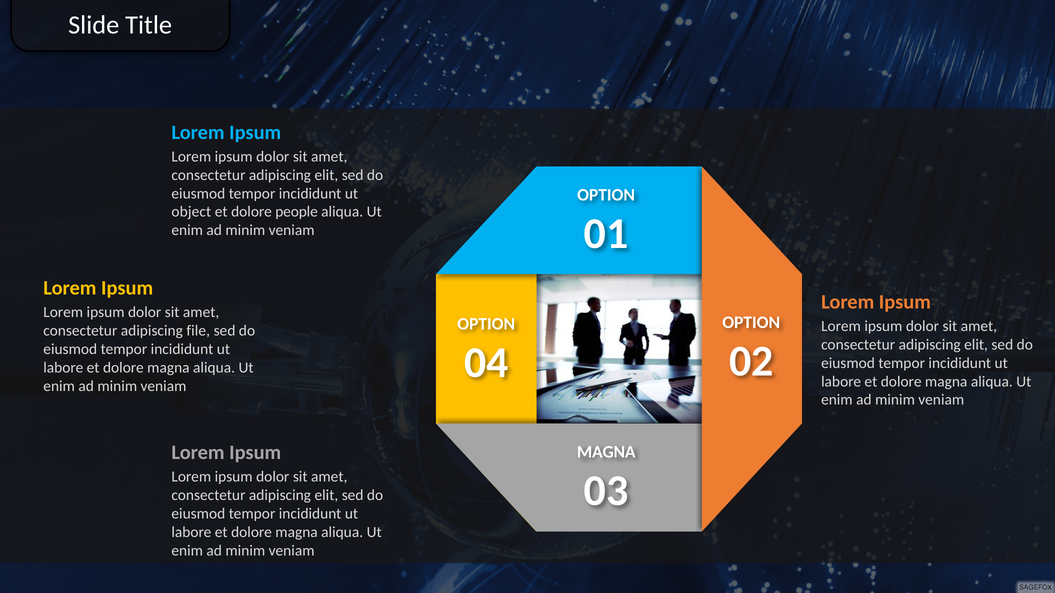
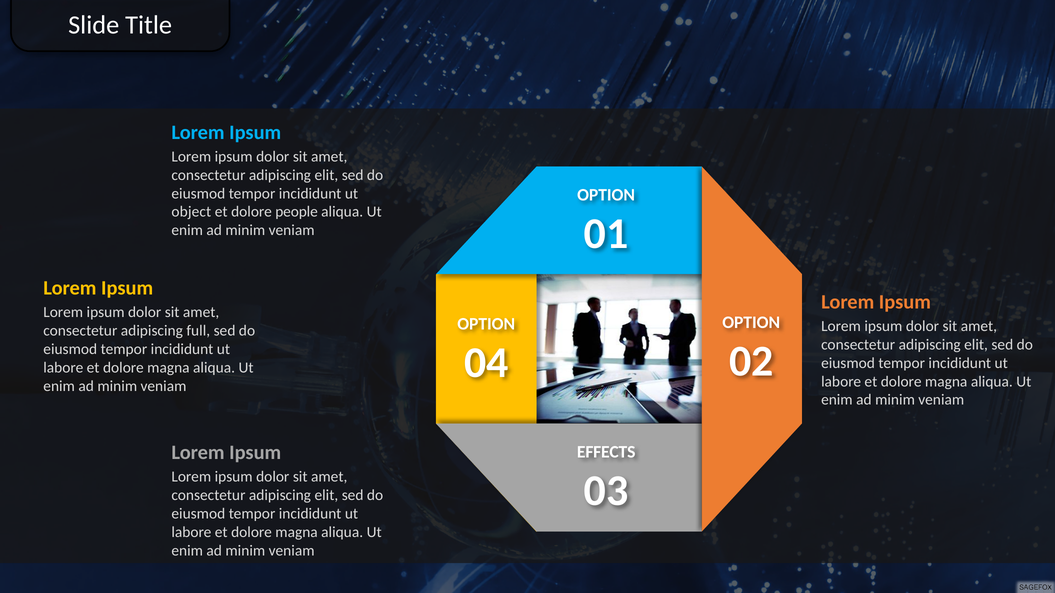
file: file -> full
MAGNA at (606, 452): MAGNA -> EFFECTS
